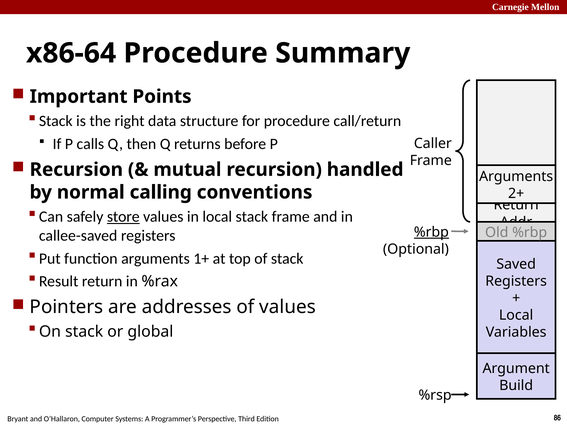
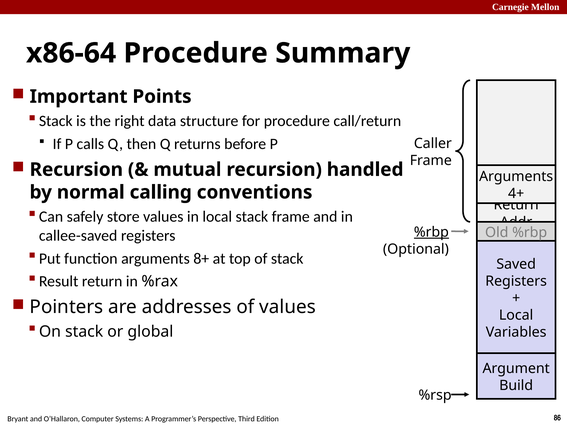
2+: 2+ -> 4+
store underline: present -> none
1+: 1+ -> 8+
